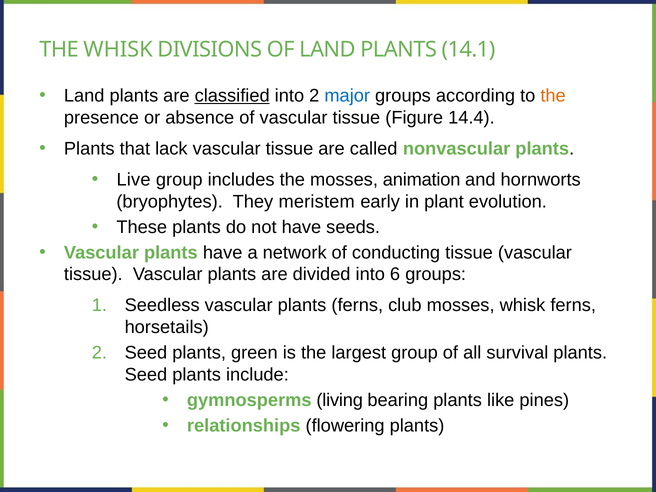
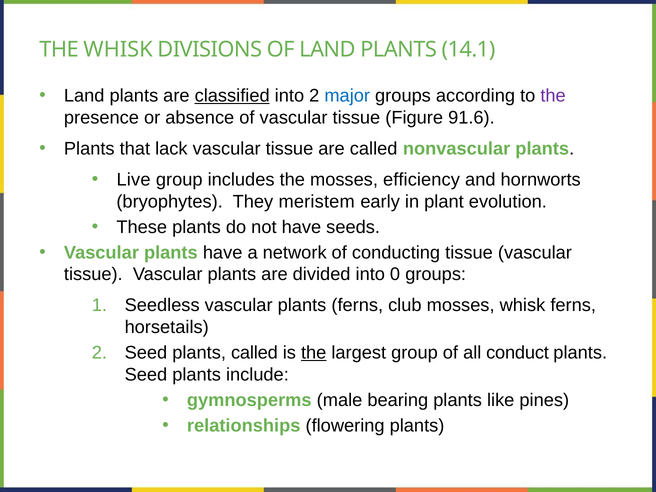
the at (553, 96) colour: orange -> purple
14.4: 14.4 -> 91.6
animation: animation -> efficiency
6: 6 -> 0
plants green: green -> called
the at (314, 353) underline: none -> present
survival: survival -> conduct
living: living -> male
